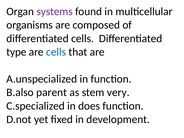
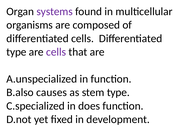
cells at (56, 52) colour: blue -> purple
parent: parent -> causes
stem very: very -> type
